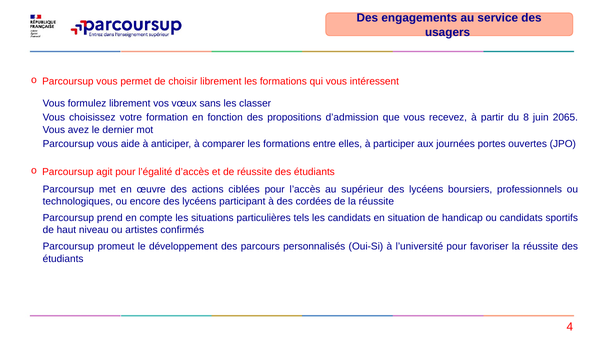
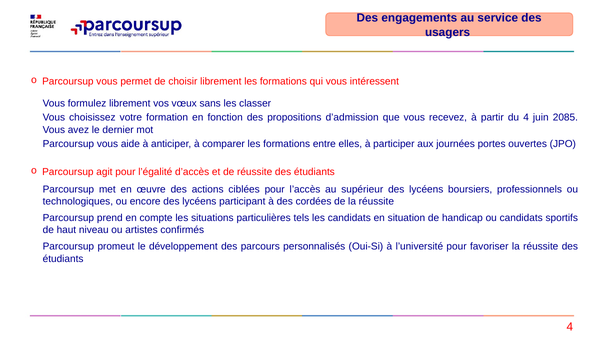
du 8: 8 -> 4
2065: 2065 -> 2085
